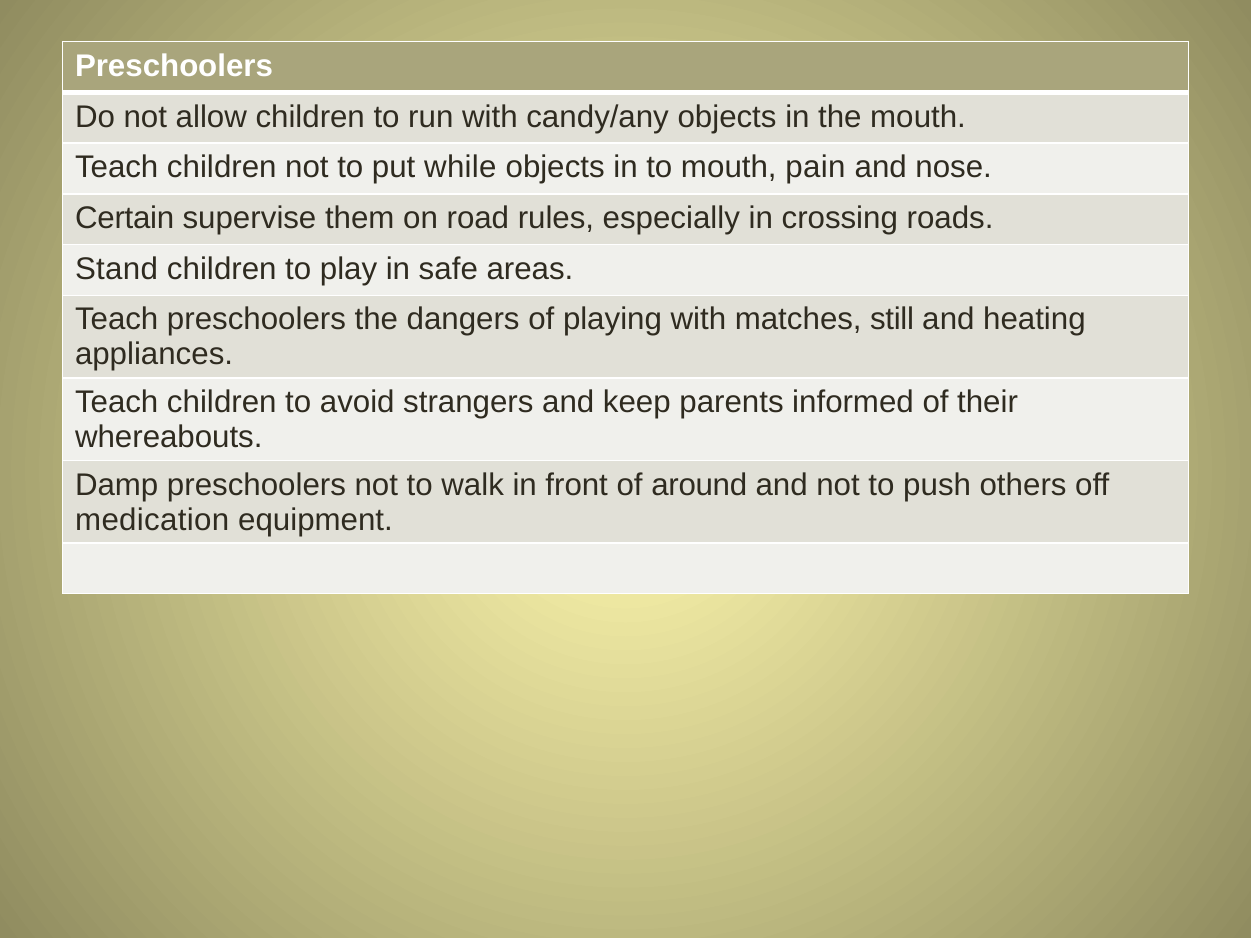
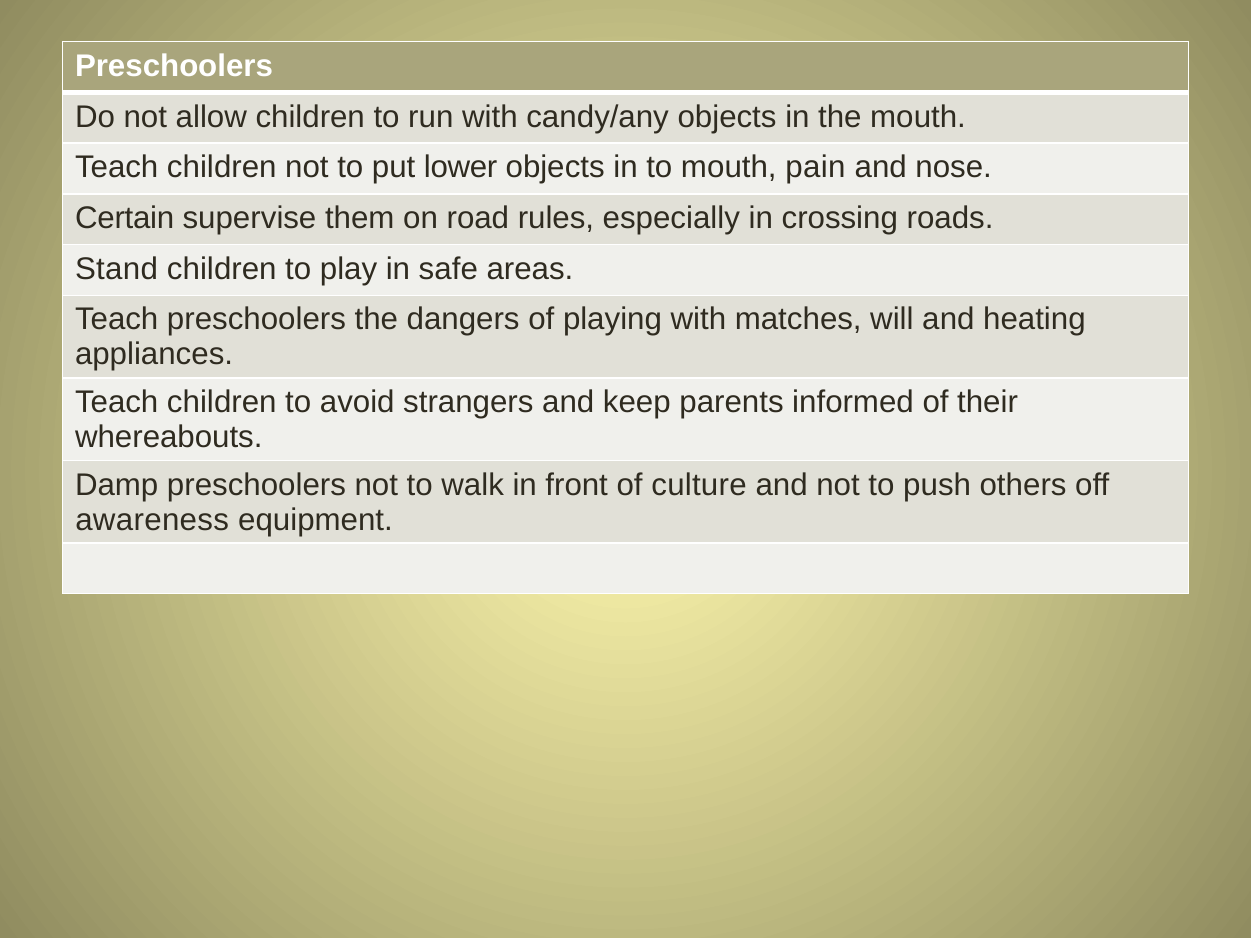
while: while -> lower
still: still -> will
around: around -> culture
medication: medication -> awareness
